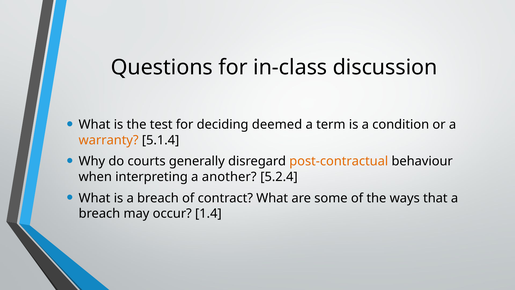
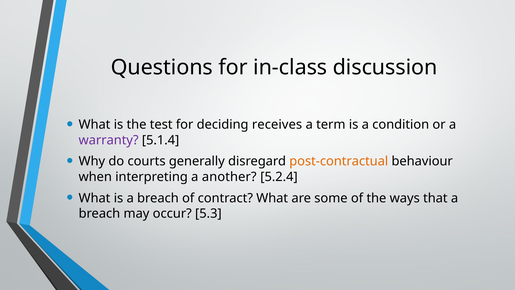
deemed: deemed -> receives
warranty colour: orange -> purple
1.4: 1.4 -> 5.3
